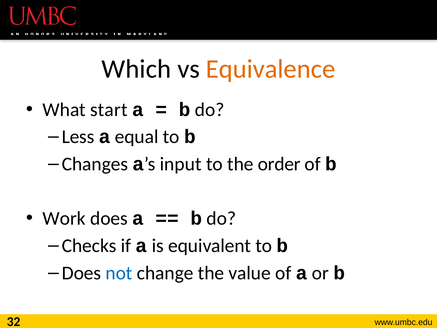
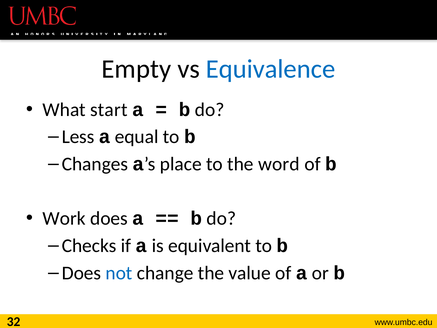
Which: Which -> Empty
Equivalence colour: orange -> blue
input: input -> place
order: order -> word
